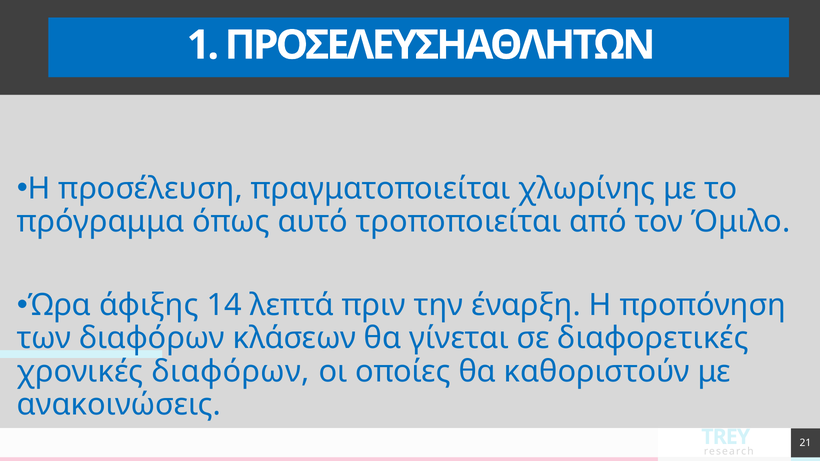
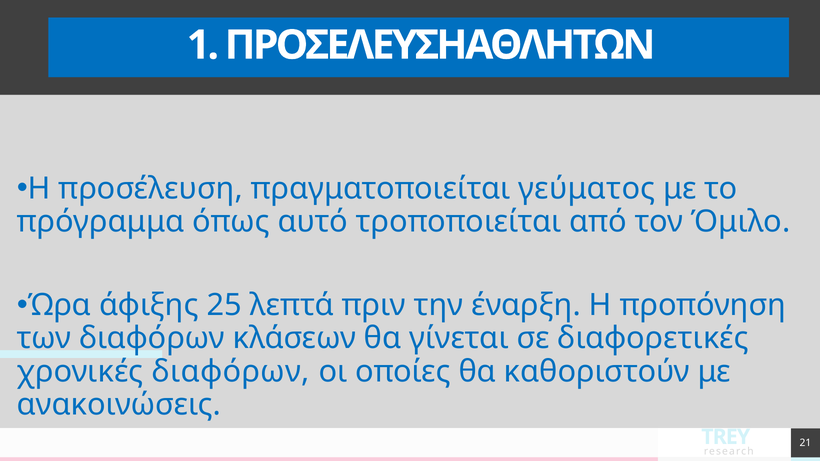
χλωρίνης: χλωρίνης -> γεύματος
14: 14 -> 25
